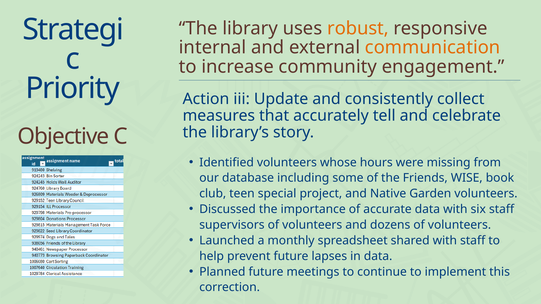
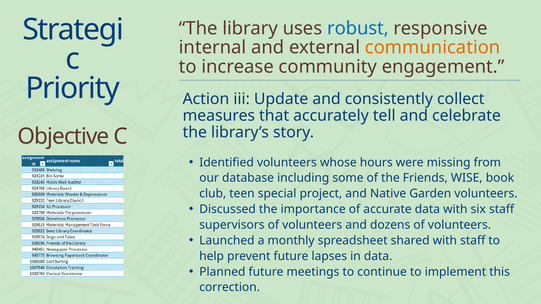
robust colour: orange -> blue
